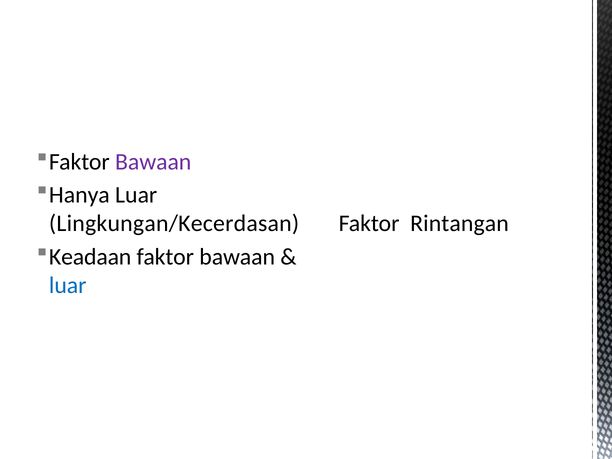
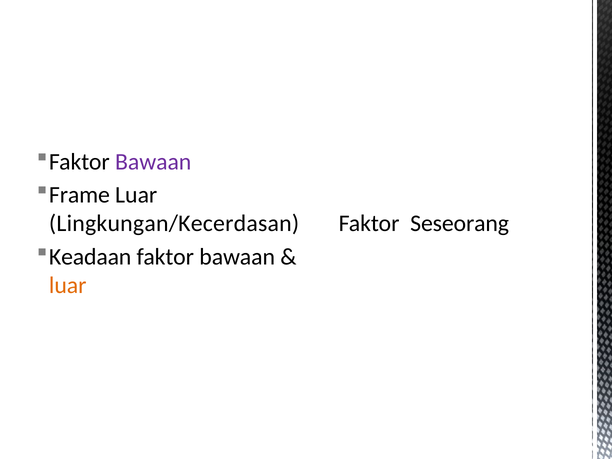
Hanya: Hanya -> Frame
Rintangan: Rintangan -> Seseorang
luar at (68, 285) colour: blue -> orange
